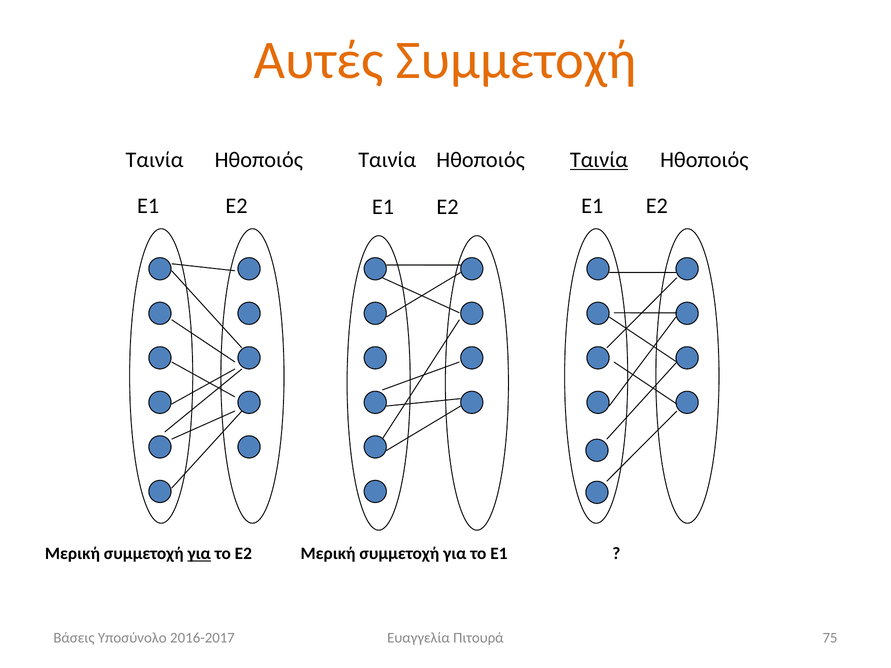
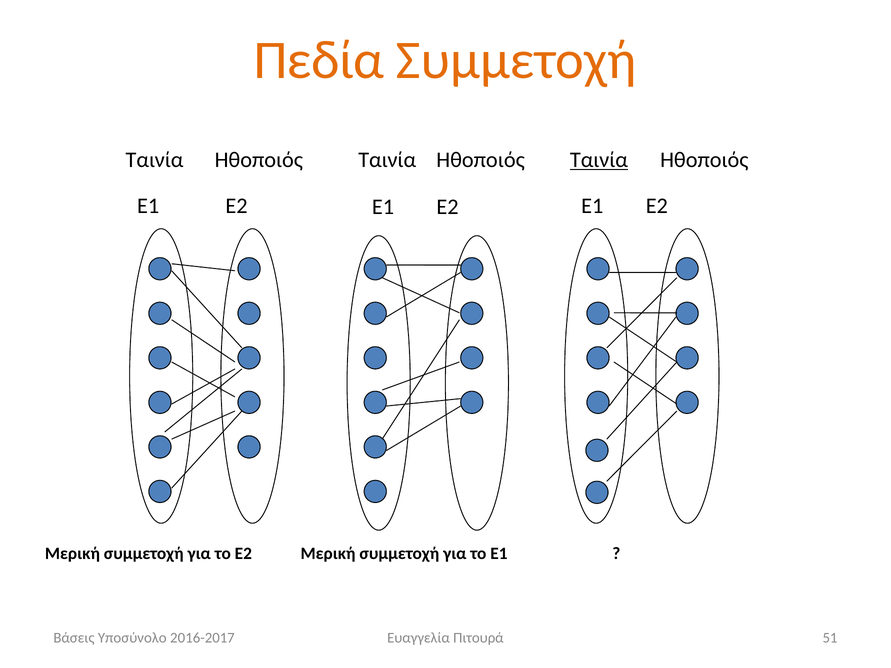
Αυτές: Αυτές -> Πεδία
για at (199, 554) underline: present -> none
75: 75 -> 51
